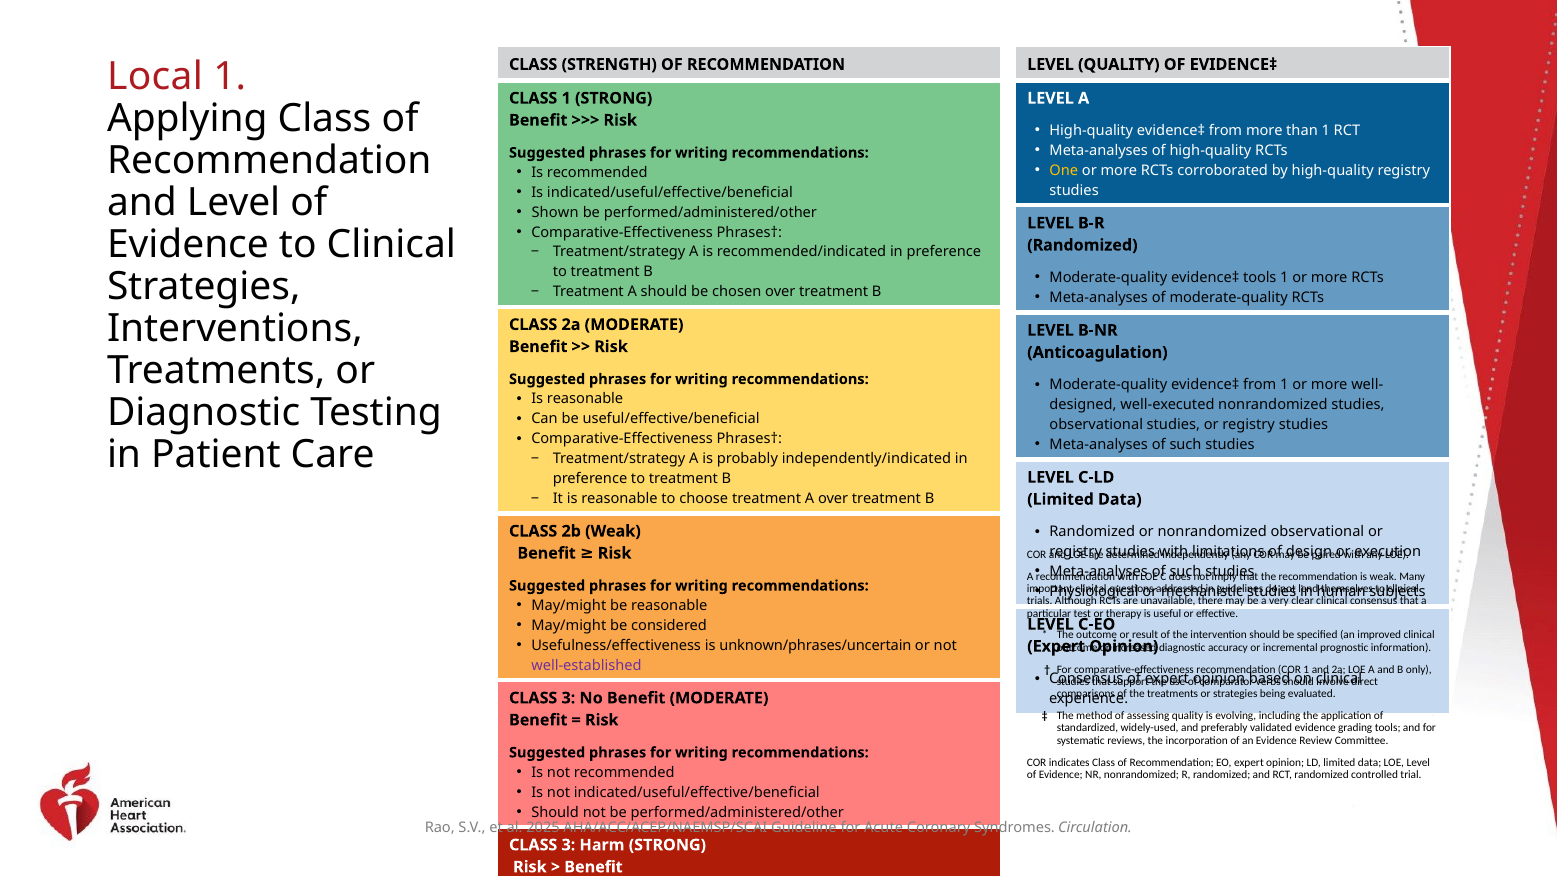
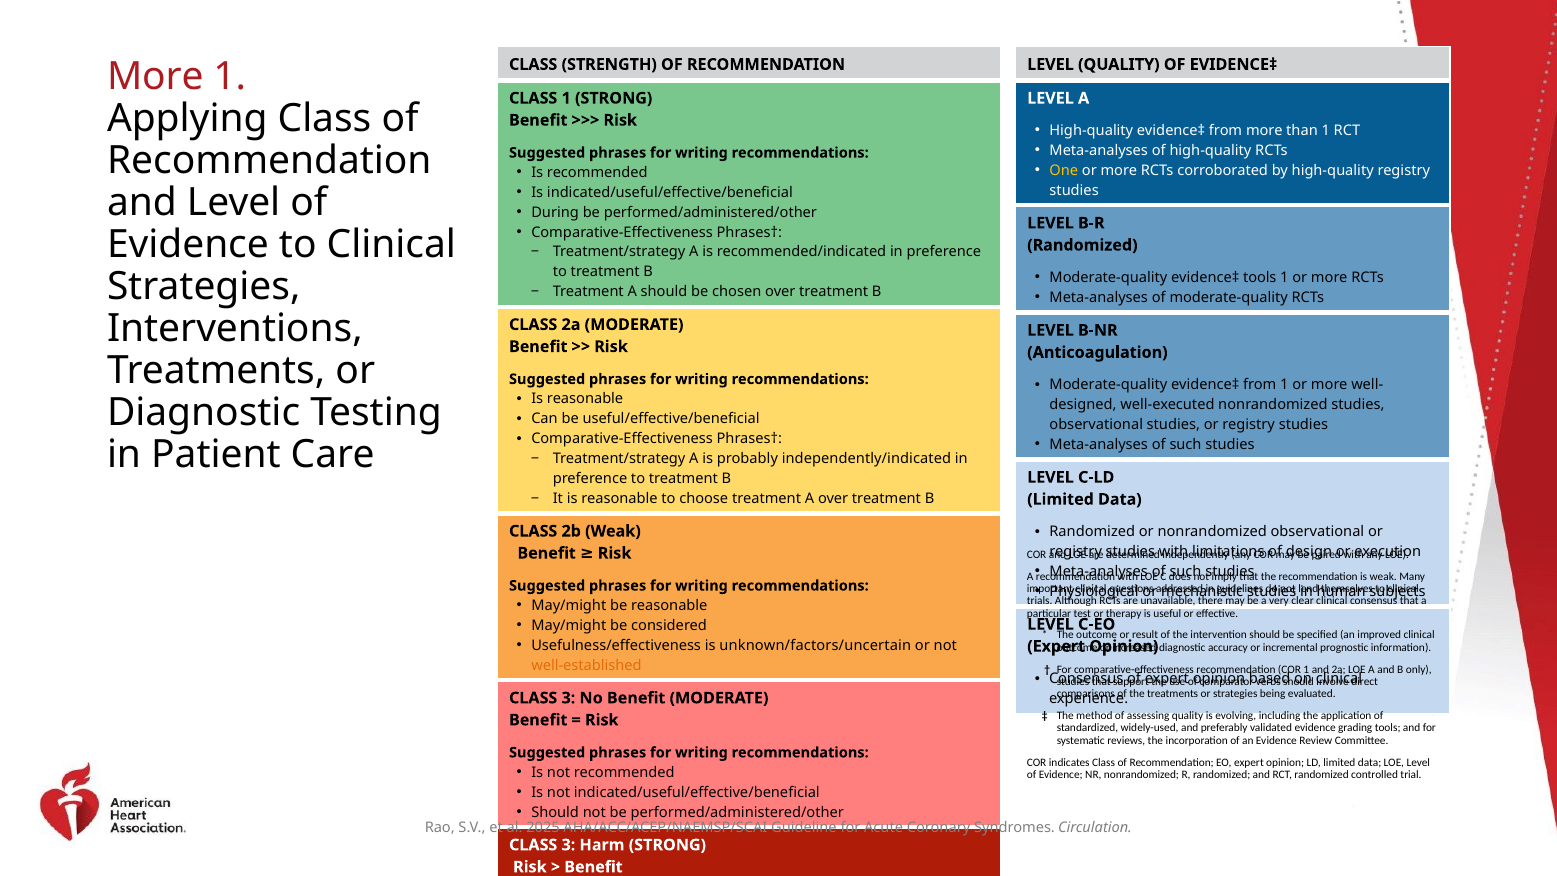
Local at (155, 76): Local -> More
Shown: Shown -> During
unknown/phrases/uncertain: unknown/phrases/uncertain -> unknown/factors/uncertain
well-established colour: purple -> orange
